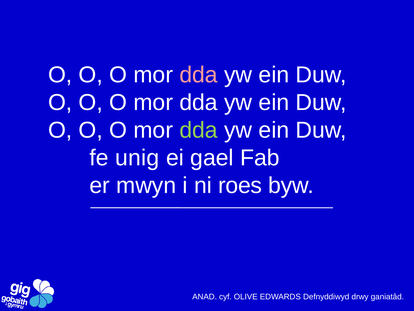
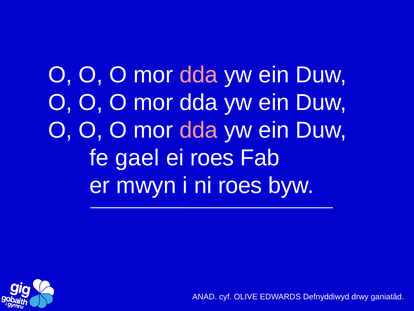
dda at (199, 130) colour: light green -> pink
unig: unig -> gael
ei gael: gael -> roes
